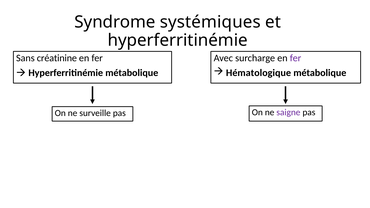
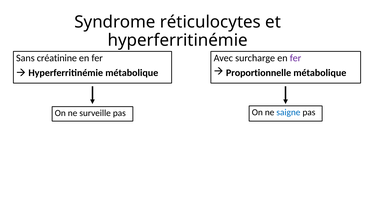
systémiques: systémiques -> réticulocytes
Hématologique: Hématologique -> Proportionnelle
saigne colour: purple -> blue
